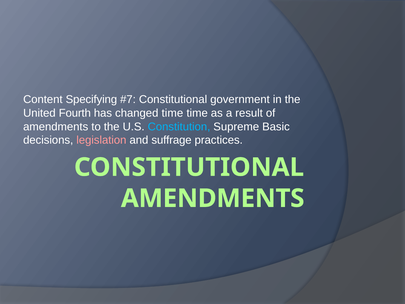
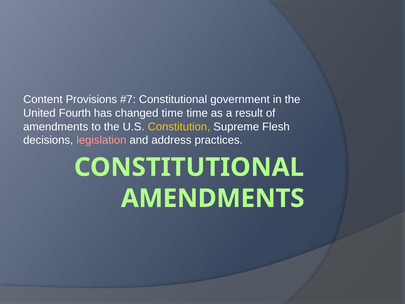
Specifying: Specifying -> Provisions
Constitution colour: light blue -> yellow
Basic: Basic -> Flesh
suffrage: suffrage -> address
